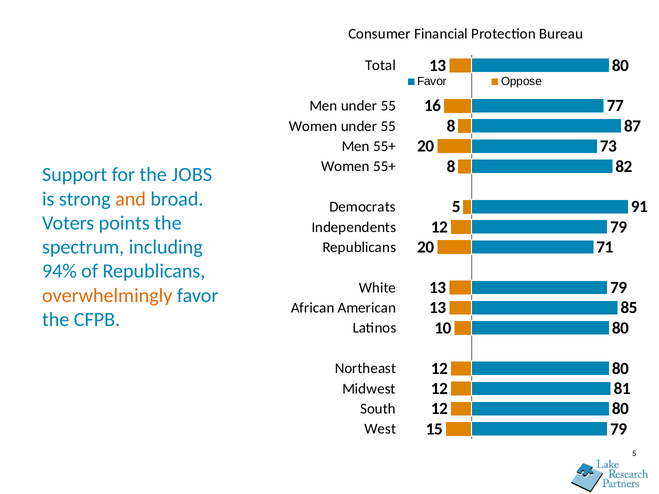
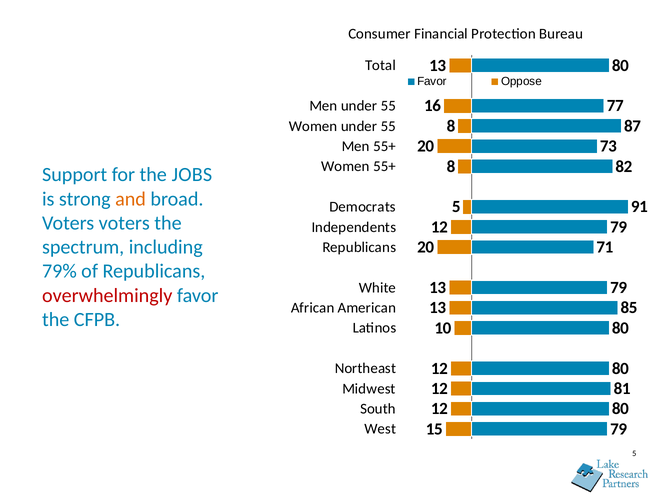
Voters points: points -> voters
94%: 94% -> 79%
overwhelmingly colour: orange -> red
